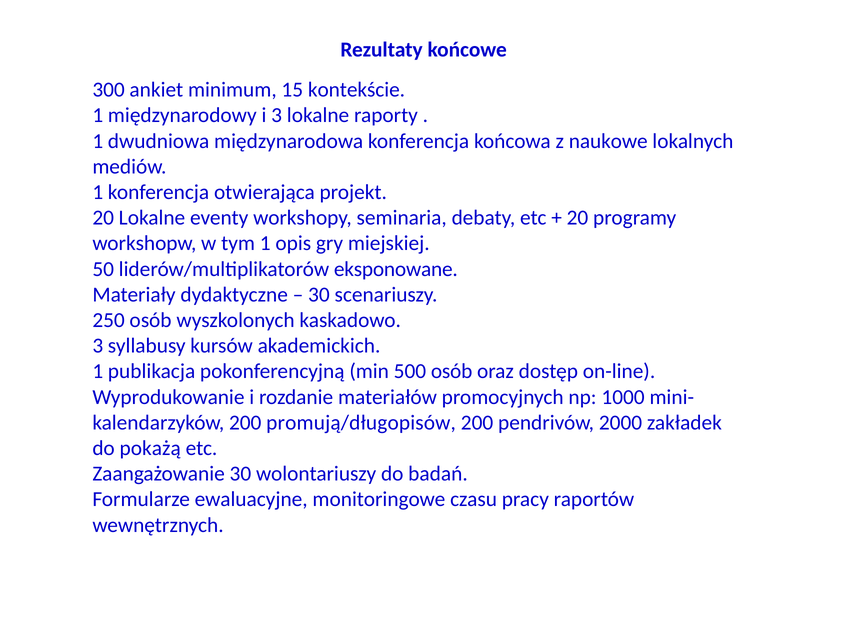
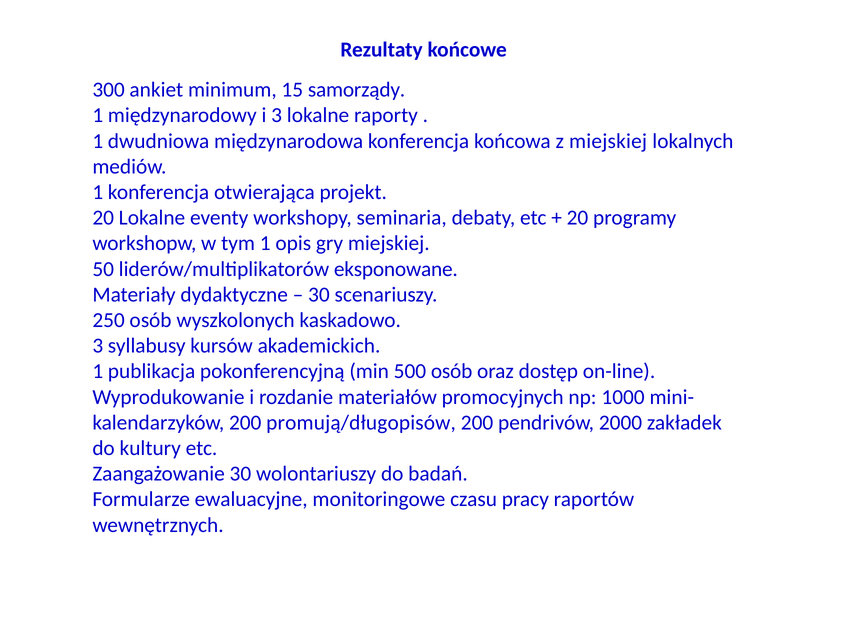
kontekście: kontekście -> samorządy
z naukowe: naukowe -> miejskiej
pokażą: pokażą -> kultury
